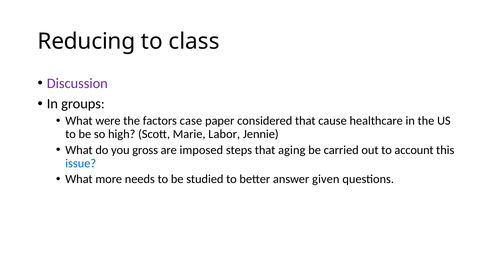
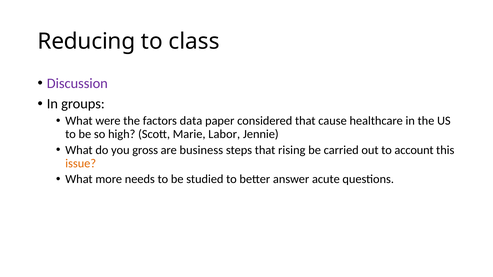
case: case -> data
imposed: imposed -> business
aging: aging -> rising
issue colour: blue -> orange
given: given -> acute
